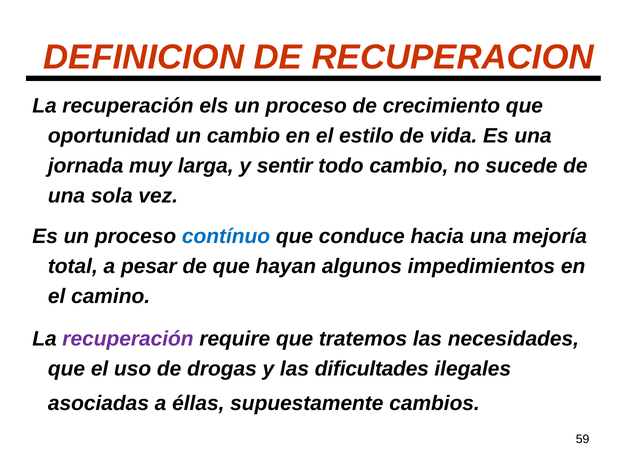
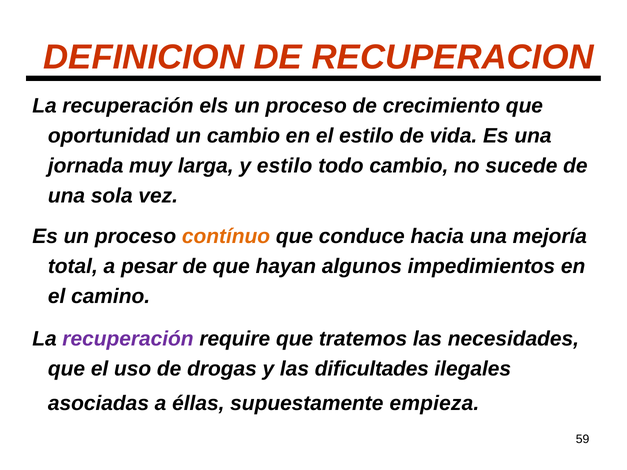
y sentir: sentir -> estilo
contínuo colour: blue -> orange
cambios: cambios -> empieza
